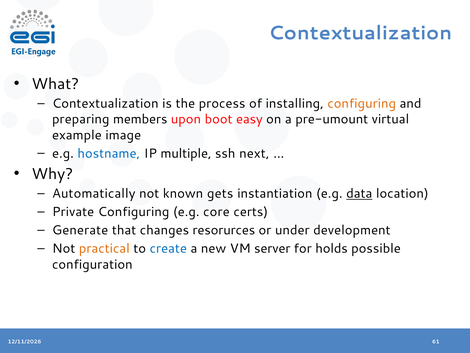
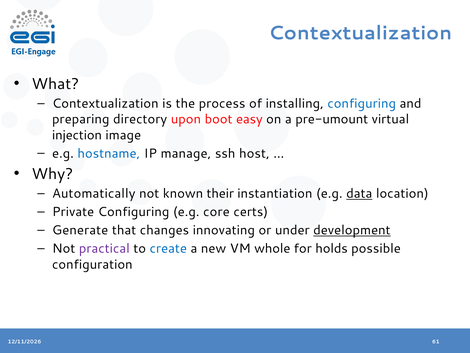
configuring at (362, 103) colour: orange -> blue
members: members -> directory
example: example -> injection
multiple: multiple -> manage
next: next -> host
gets: gets -> their
resorurces: resorurces -> innovating
development underline: none -> present
practical colour: orange -> purple
server: server -> whole
